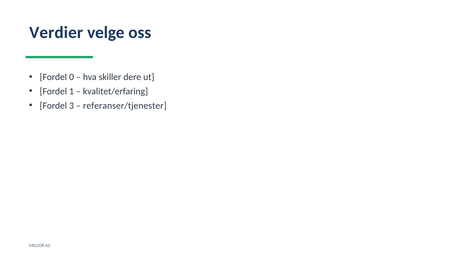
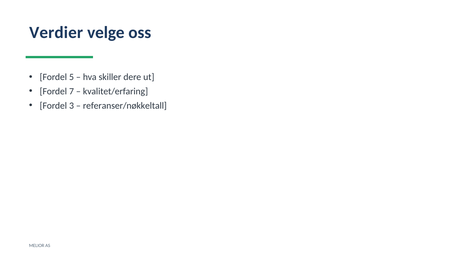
0: 0 -> 5
1: 1 -> 7
referanser/tjenester: referanser/tjenester -> referanser/nøkkeltall
